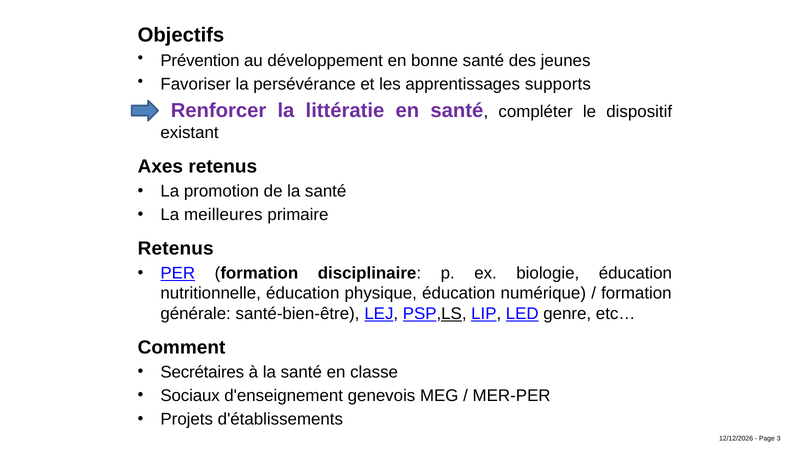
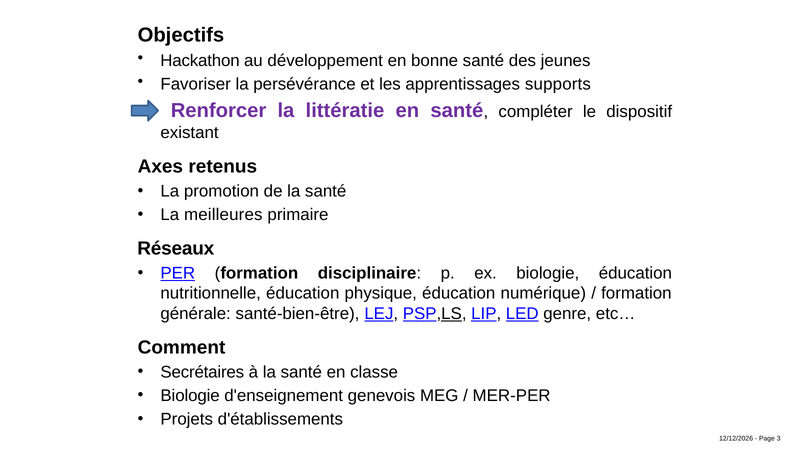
Prévention: Prévention -> Hackathon
Retenus at (176, 249): Retenus -> Réseaux
Sociaux at (190, 396): Sociaux -> Biologie
